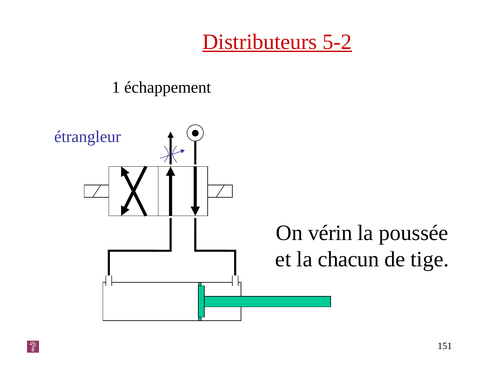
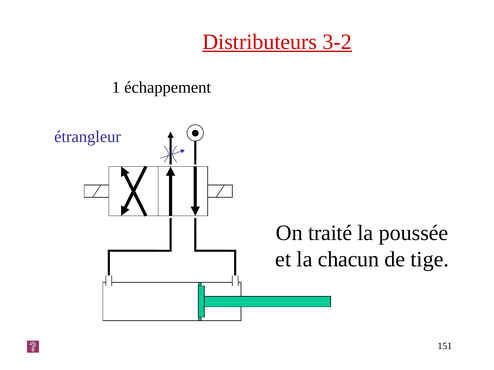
5-2: 5-2 -> 3-2
vérin: vérin -> traité
